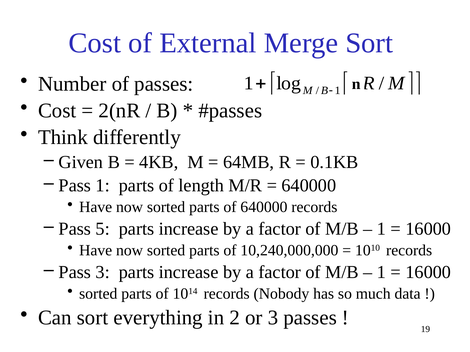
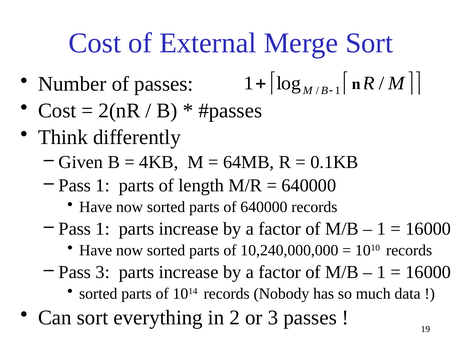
5 at (103, 229): 5 -> 1
